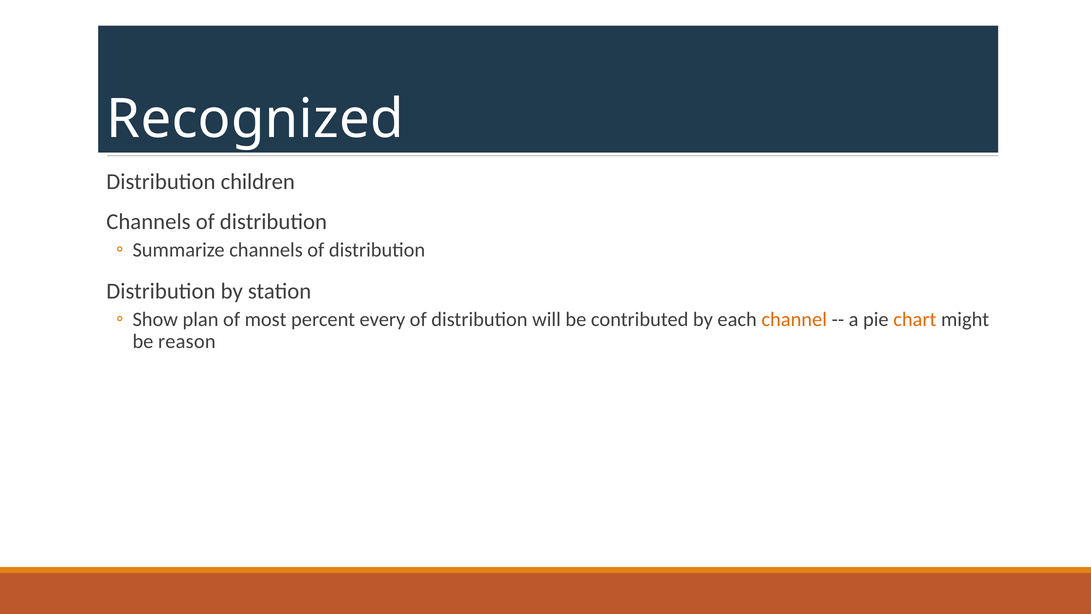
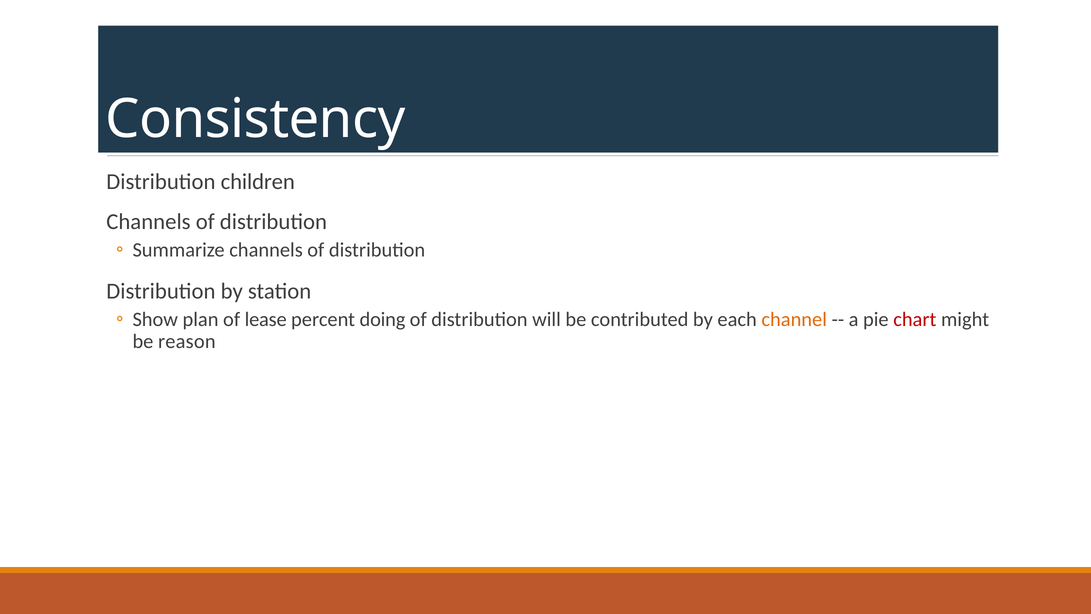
Recognized: Recognized -> Consistency
most: most -> lease
every: every -> doing
chart colour: orange -> red
